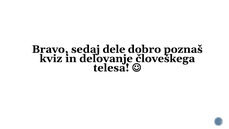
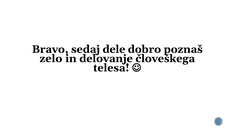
kviz: kviz -> zelo
